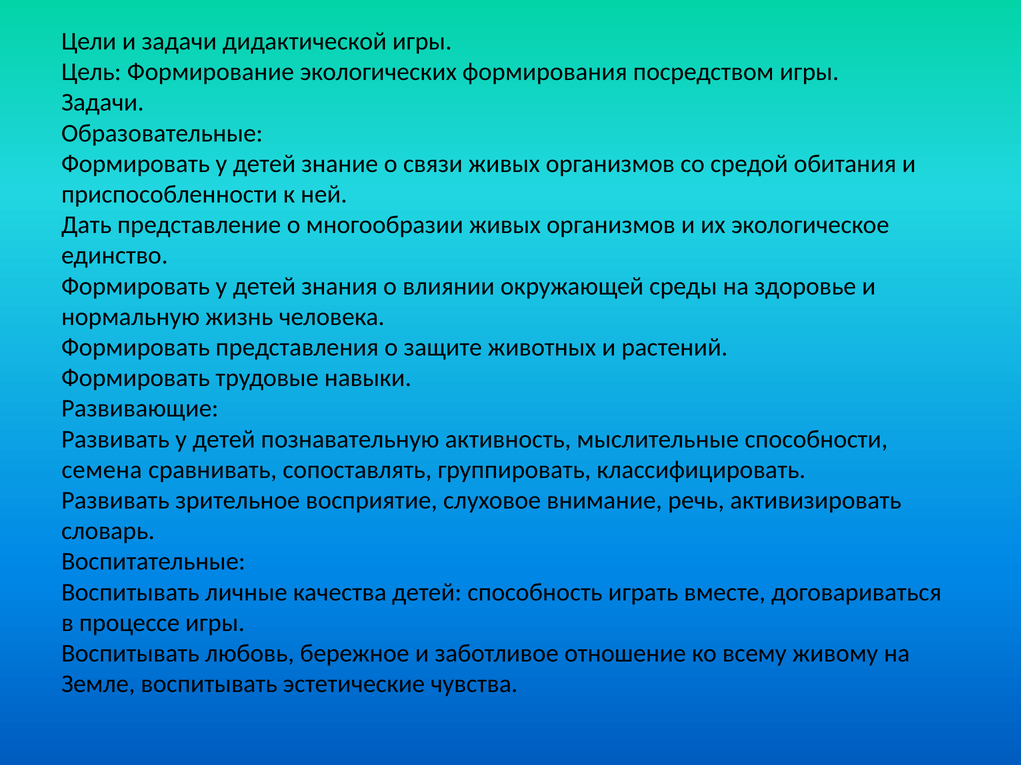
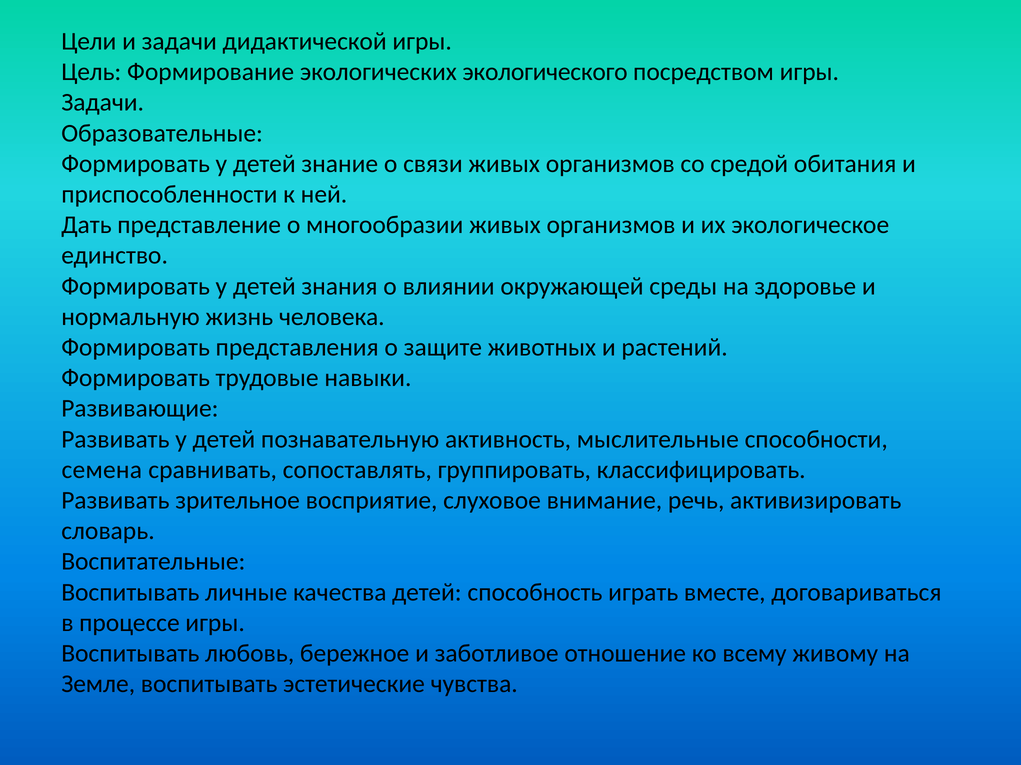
формирования: формирования -> экологического
